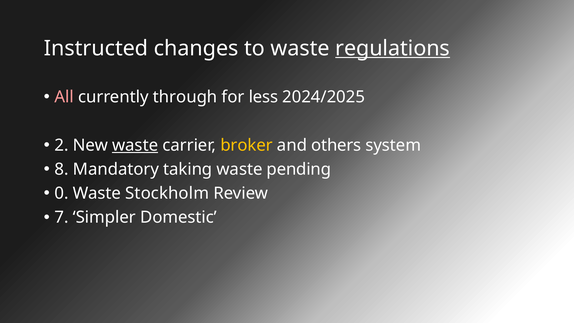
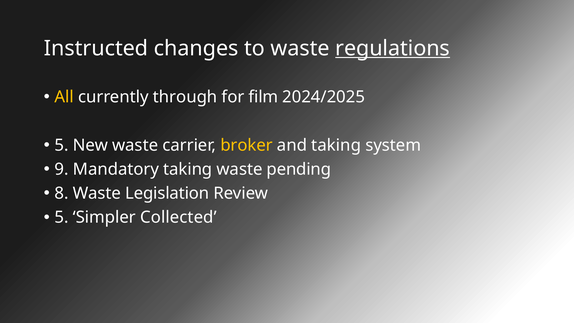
All colour: pink -> yellow
less: less -> film
2 at (62, 145): 2 -> 5
waste at (135, 145) underline: present -> none
and others: others -> taking
8: 8 -> 9
0: 0 -> 8
Stockholm: Stockholm -> Legislation
7 at (62, 217): 7 -> 5
Domestic: Domestic -> Collected
